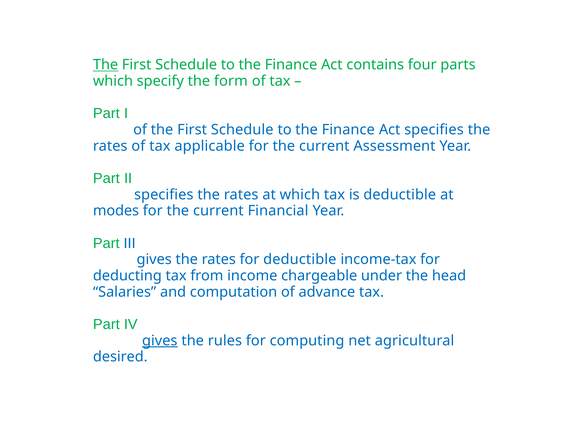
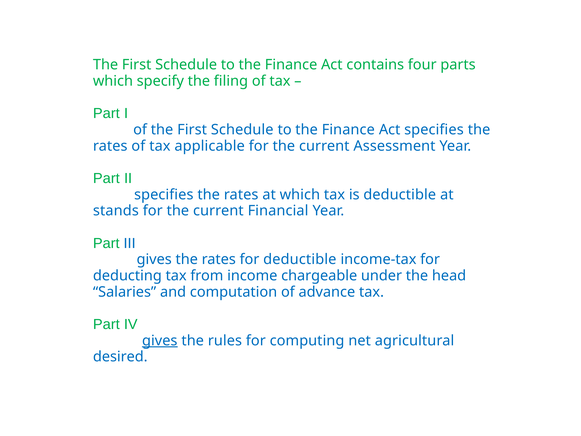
The at (106, 65) underline: present -> none
form: form -> filing
modes: modes -> stands
